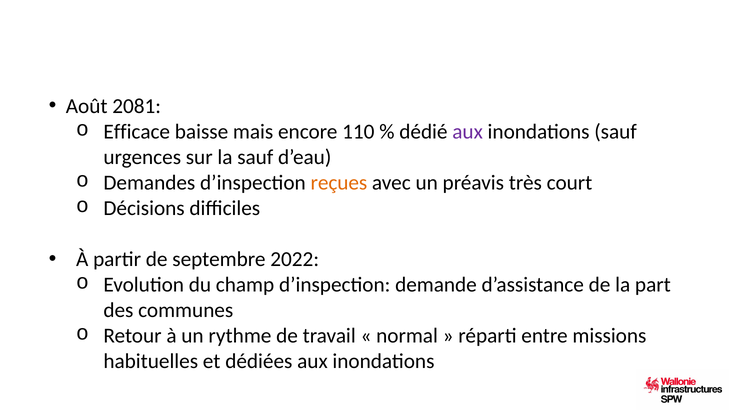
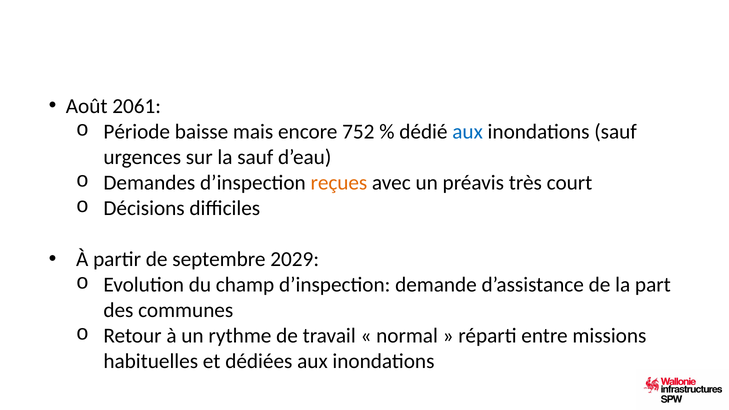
2081: 2081 -> 2061
Efficace: Efficace -> Période
110: 110 -> 752
aux at (468, 132) colour: purple -> blue
2022: 2022 -> 2029
